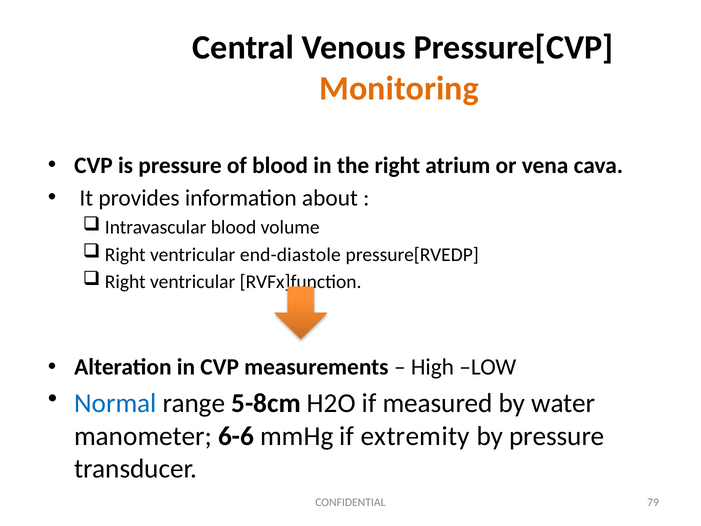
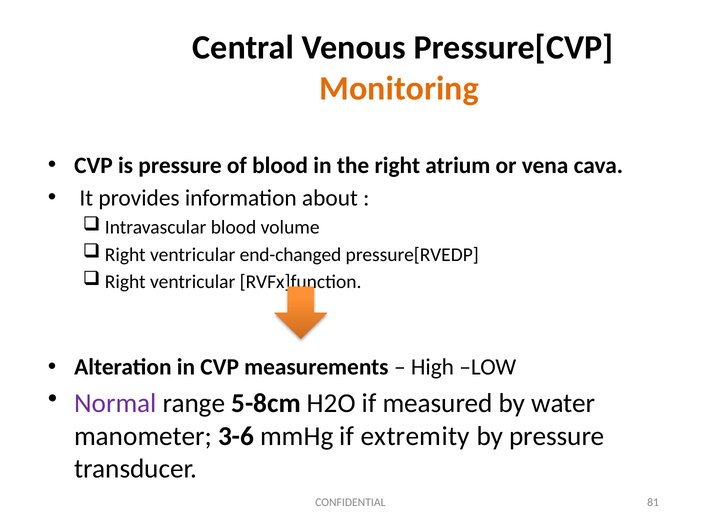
end-diastole: end-diastole -> end-changed
Normal colour: blue -> purple
6-6: 6-6 -> 3-6
79: 79 -> 81
